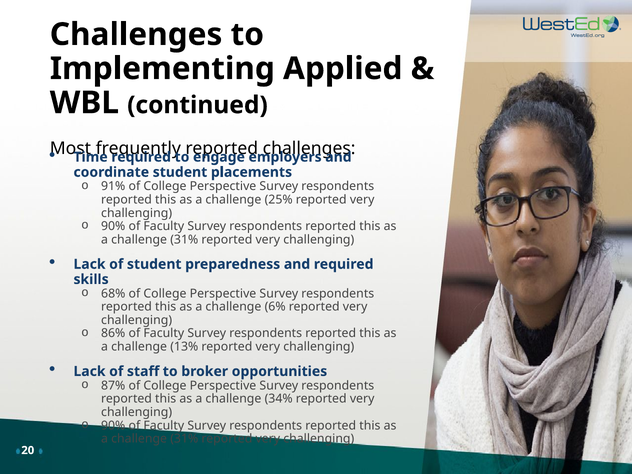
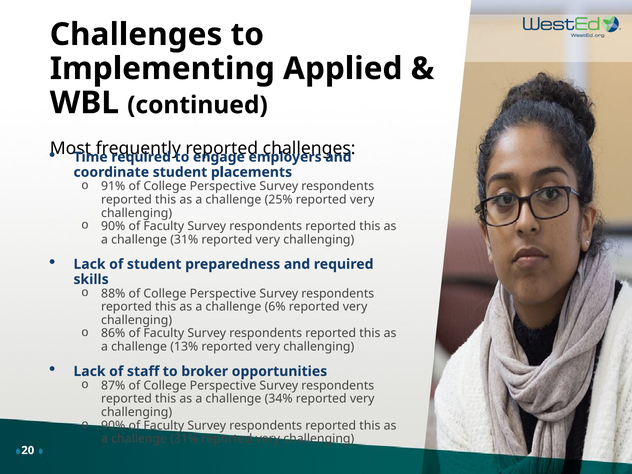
68%: 68% -> 88%
